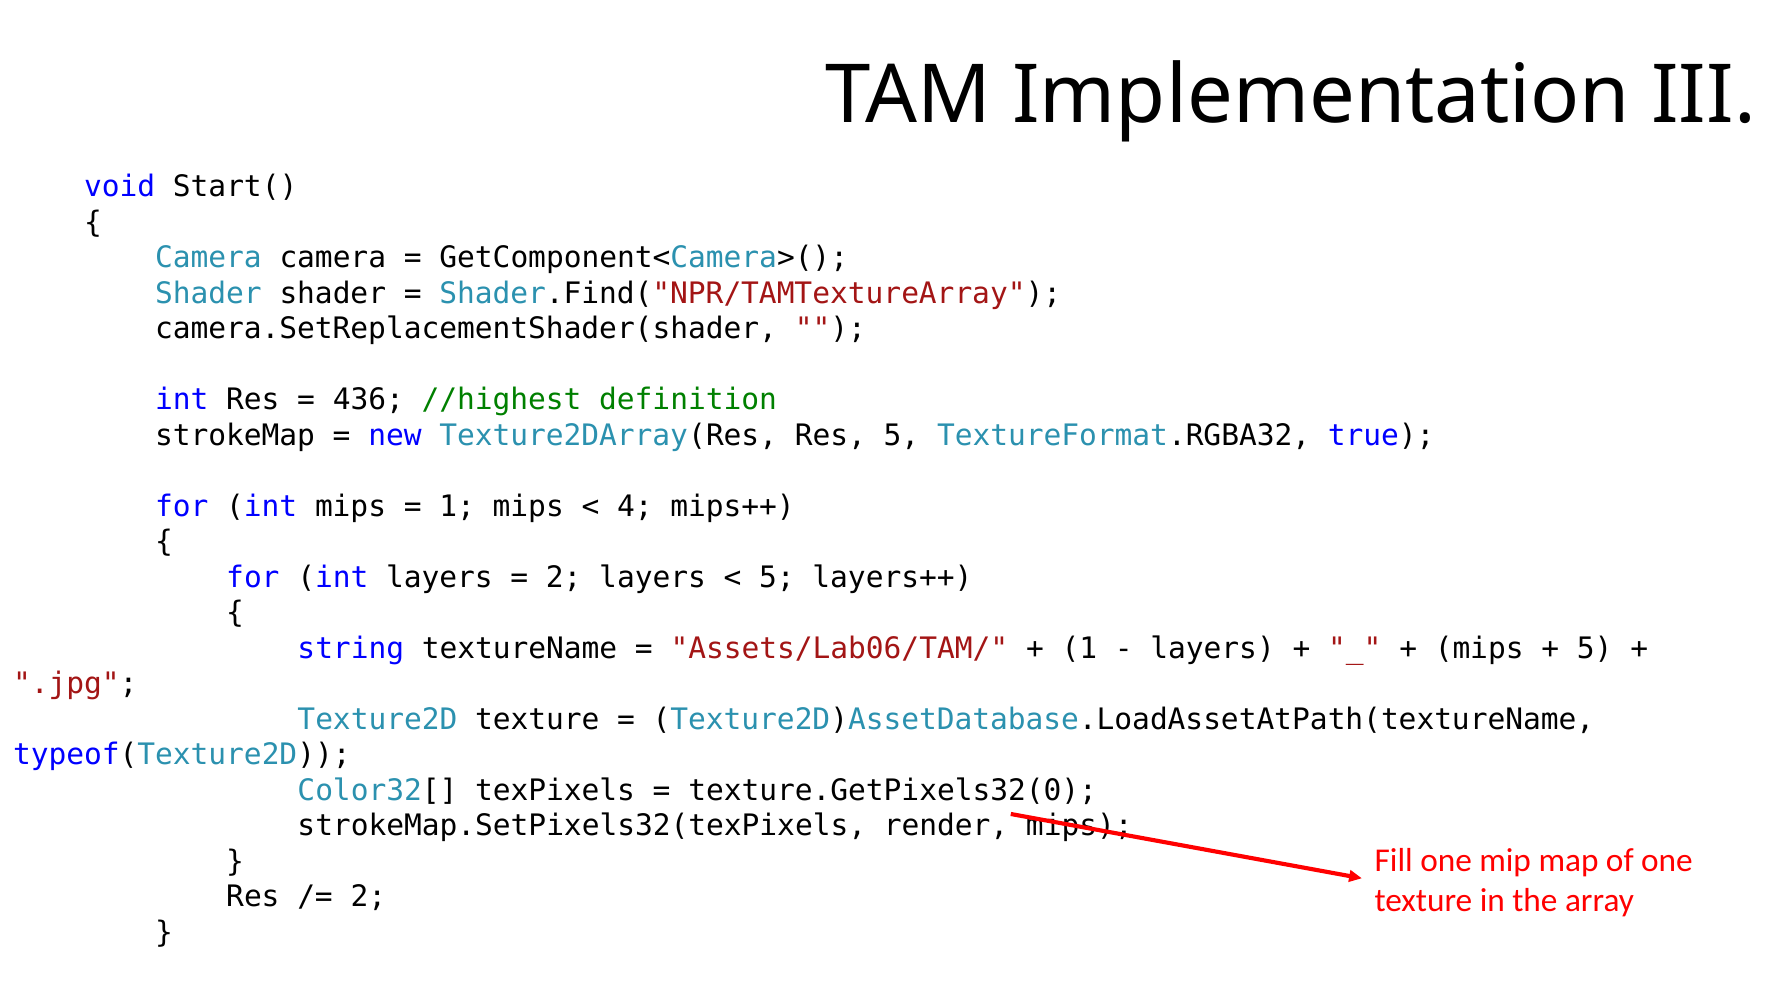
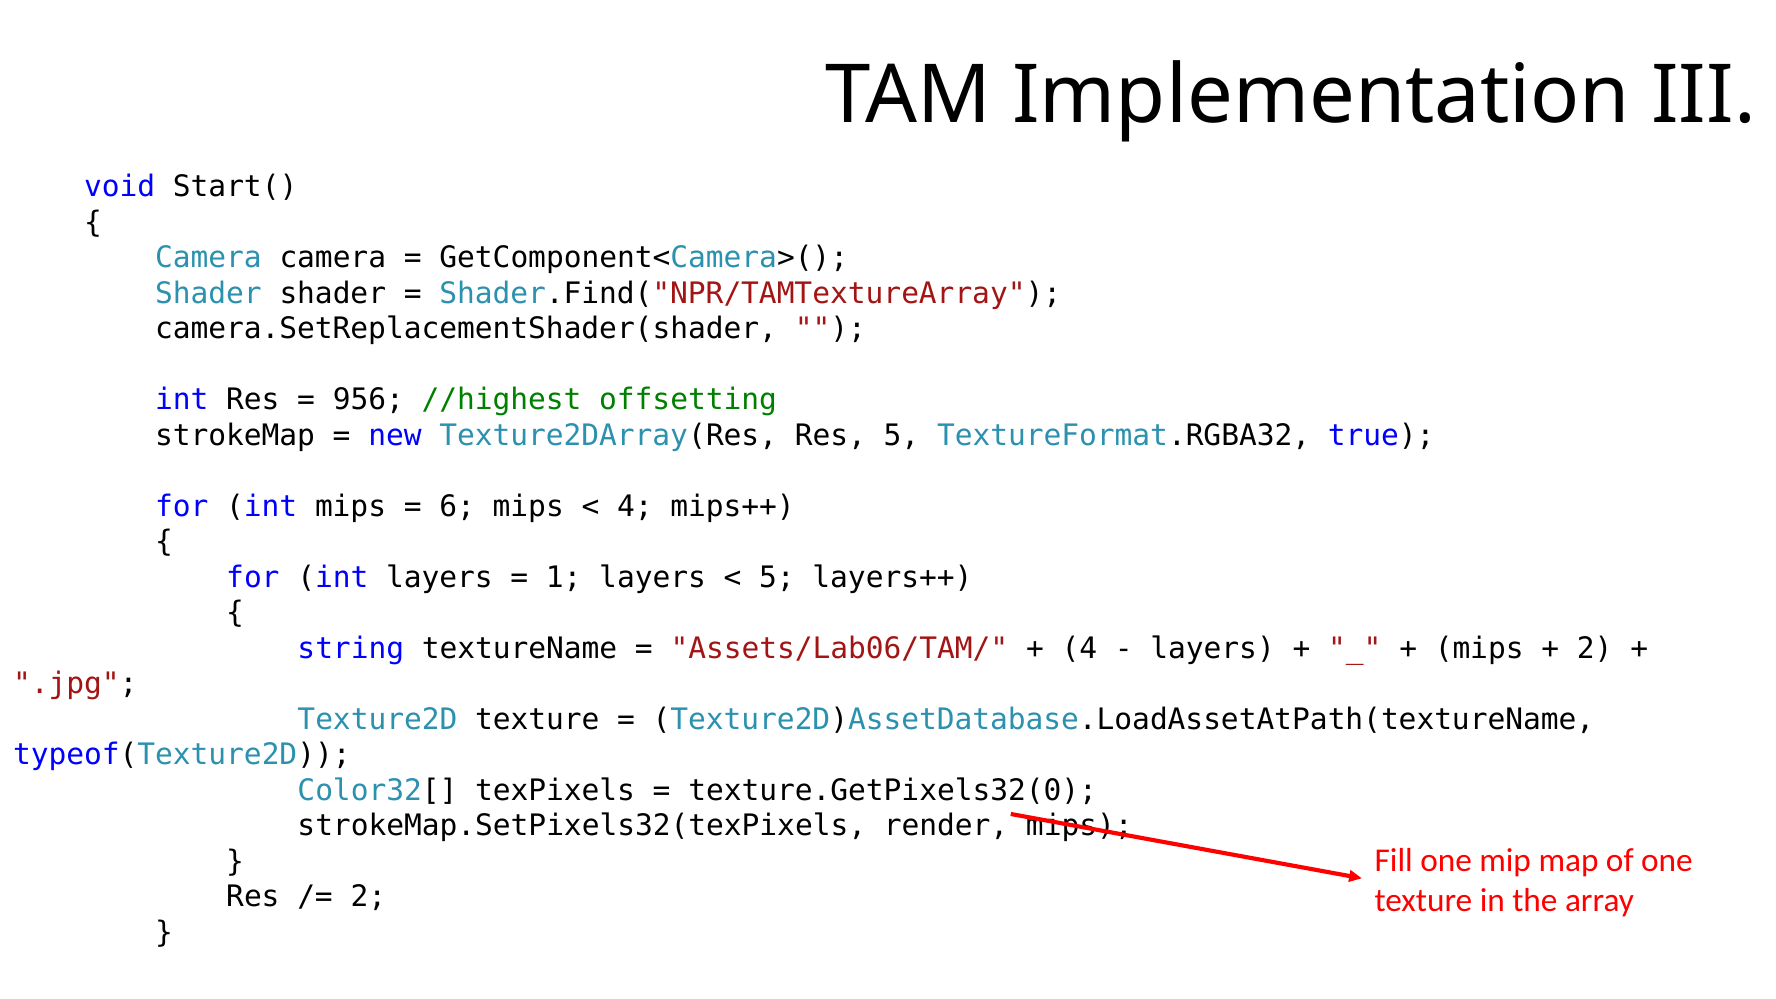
436: 436 -> 956
definition: definition -> offsetting
1 at (457, 506): 1 -> 6
2 at (564, 577): 2 -> 1
1 at (1079, 648): 1 -> 4
5 at (1595, 648): 5 -> 2
